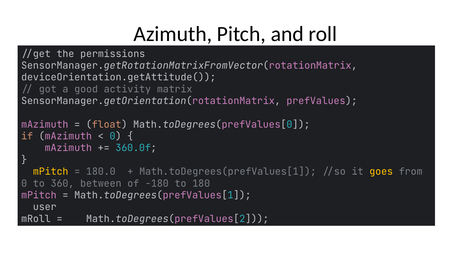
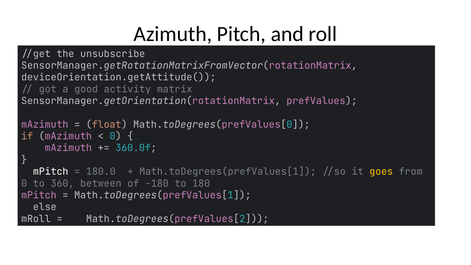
permissions: permissions -> unsubscribe
//mPitch colour: yellow -> white
//user: //user -> //else
